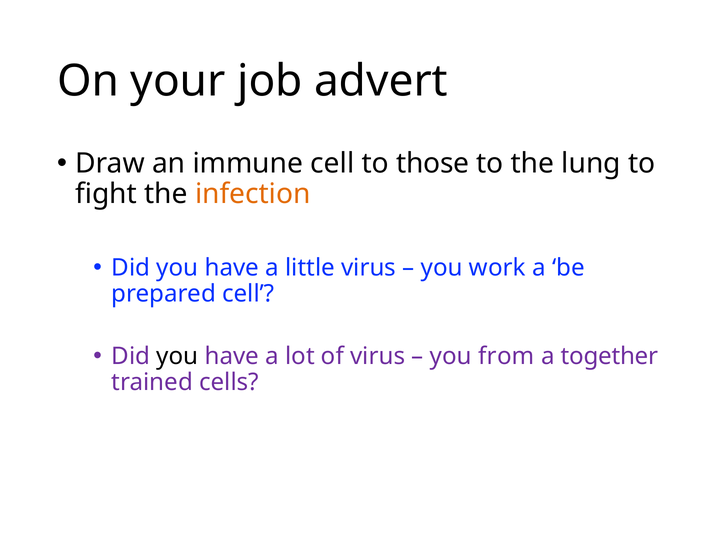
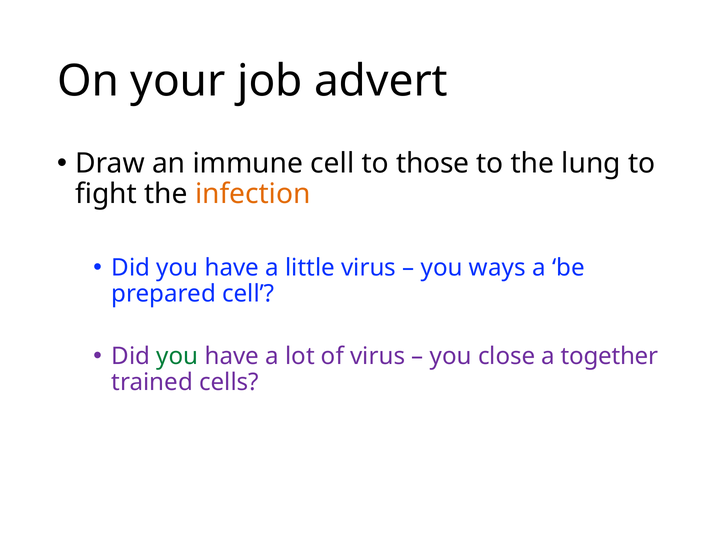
work: work -> ways
you at (177, 356) colour: black -> green
from: from -> close
